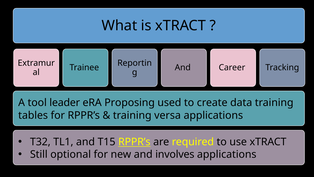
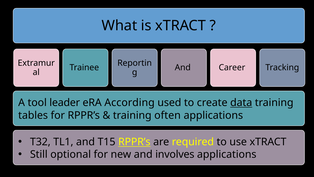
Proposing: Proposing -> According
data underline: none -> present
versa: versa -> often
